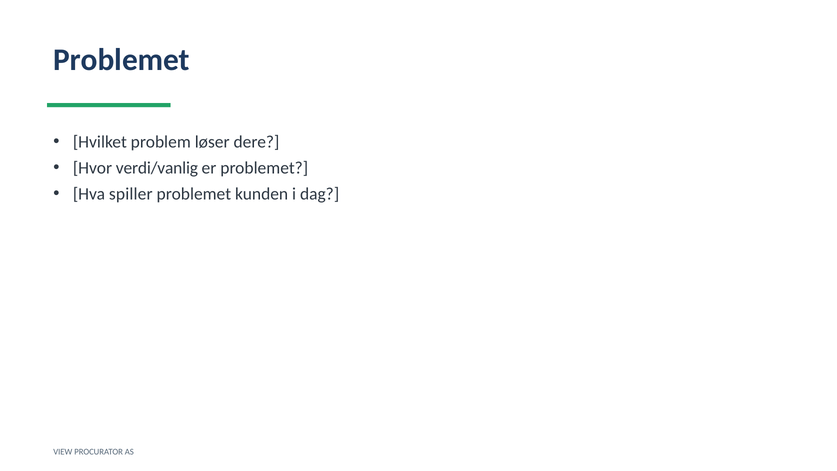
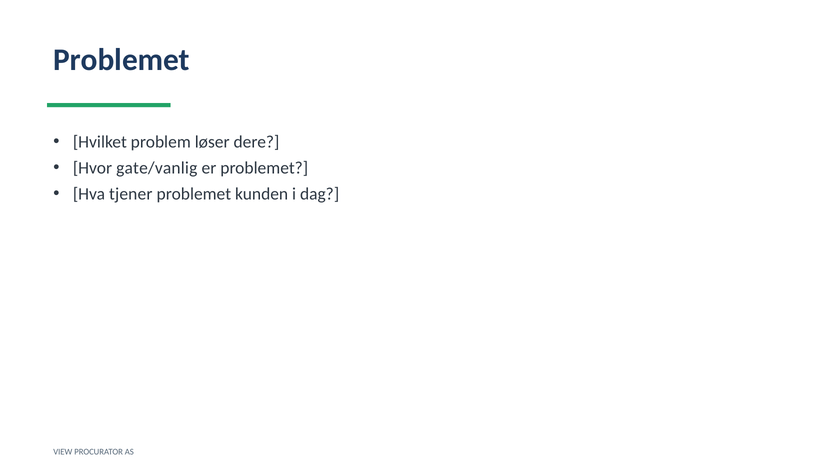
verdi/vanlig: verdi/vanlig -> gate/vanlig
spiller: spiller -> tjener
